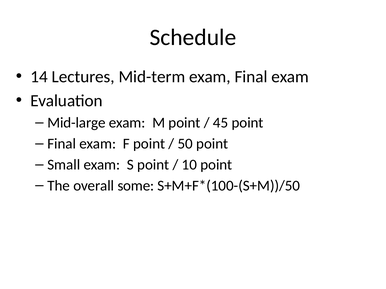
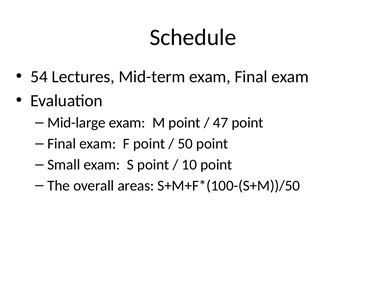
14: 14 -> 54
45: 45 -> 47
some: some -> areas
